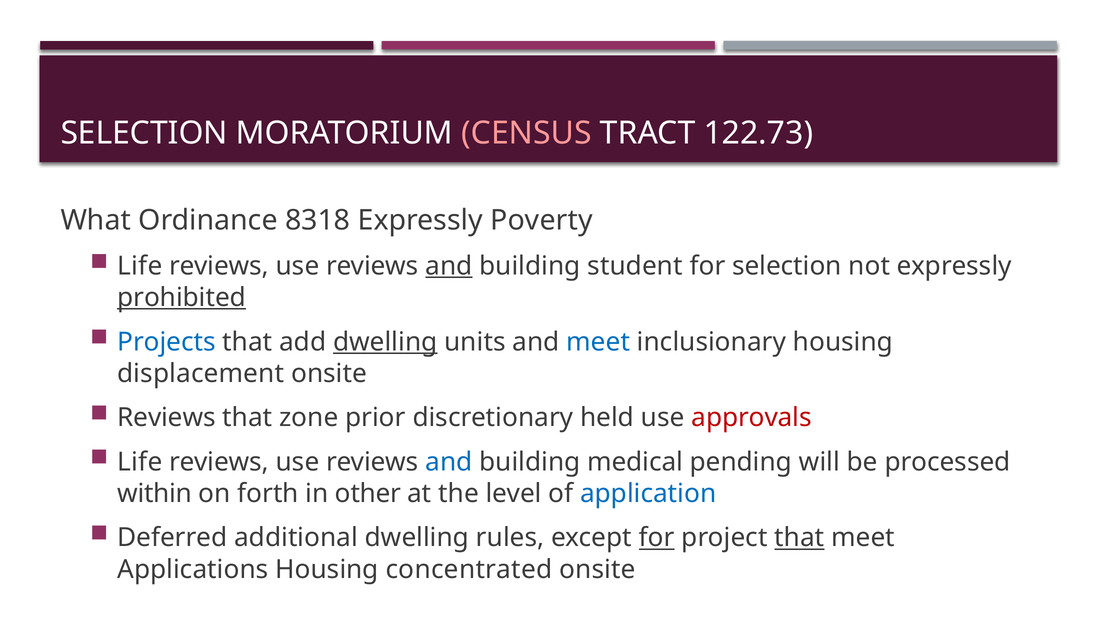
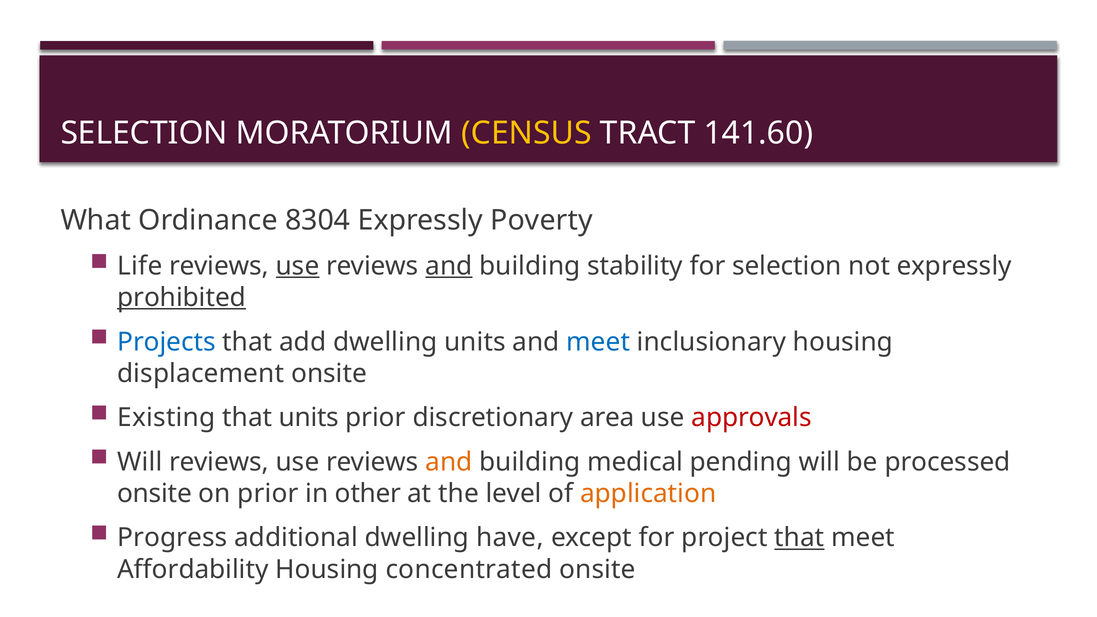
CENSUS colour: pink -> yellow
122.73: 122.73 -> 141.60
8318: 8318 -> 8304
use at (298, 266) underline: none -> present
student: student -> stability
dwelling at (385, 342) underline: present -> none
Reviews at (166, 418): Reviews -> Existing
that zone: zone -> units
held: held -> area
Life at (140, 462): Life -> Will
and at (449, 462) colour: blue -> orange
within at (155, 494): within -> onsite
on forth: forth -> prior
application colour: blue -> orange
Deferred: Deferred -> Progress
rules: rules -> have
for at (657, 538) underline: present -> none
Applications: Applications -> Affordability
